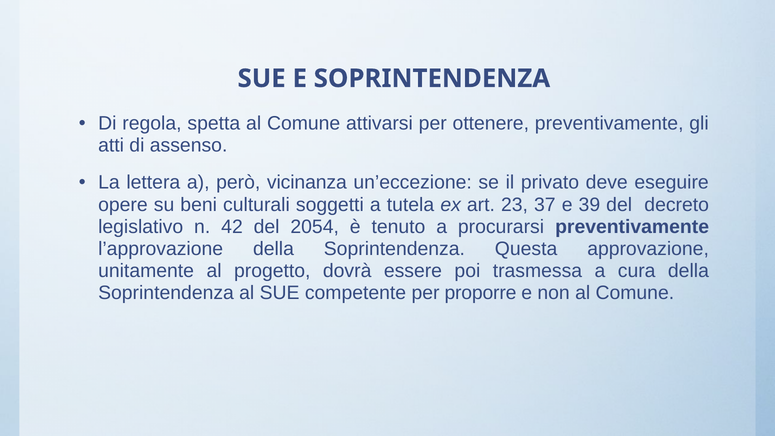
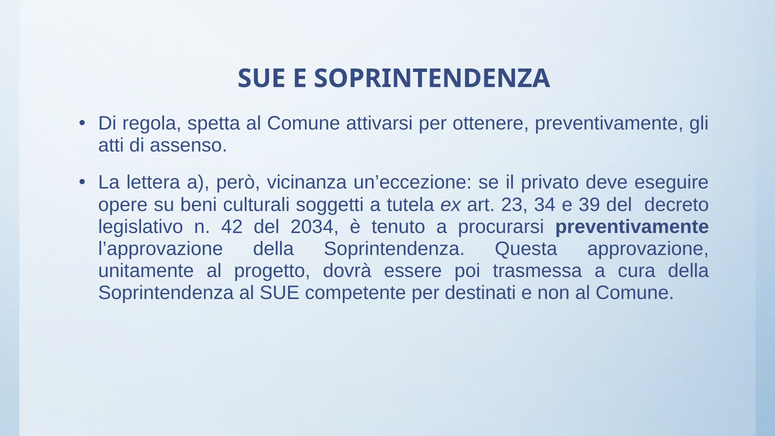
37: 37 -> 34
2054: 2054 -> 2034
proporre: proporre -> destinati
